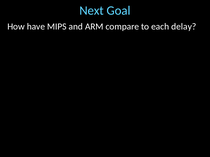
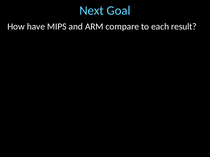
delay: delay -> result
